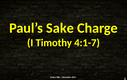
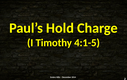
Sake: Sake -> Hold
4:1-7: 4:1-7 -> 4:1-5
